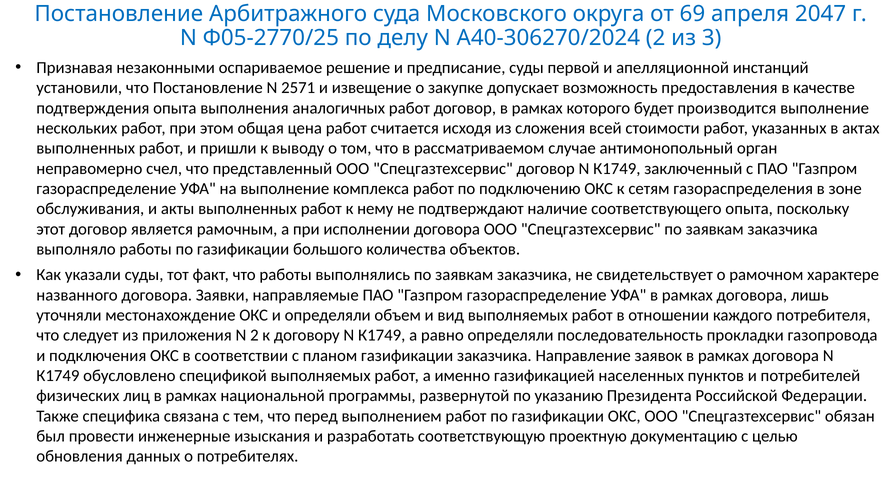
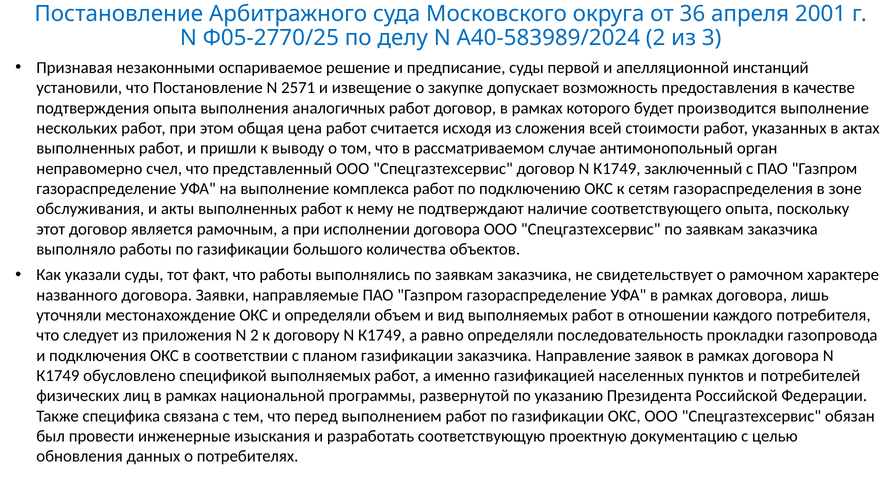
69: 69 -> 36
2047: 2047 -> 2001
А40-306270/2024: А40-306270/2024 -> А40-583989/2024
